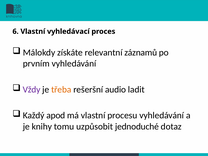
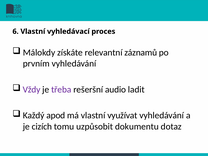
třeba colour: orange -> purple
procesu: procesu -> využívat
knihy: knihy -> cizích
jednoduché: jednoduché -> dokumentu
